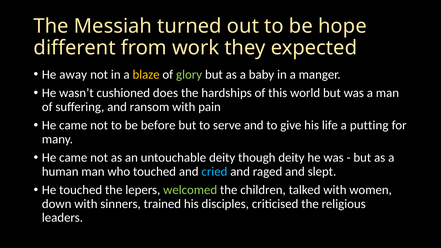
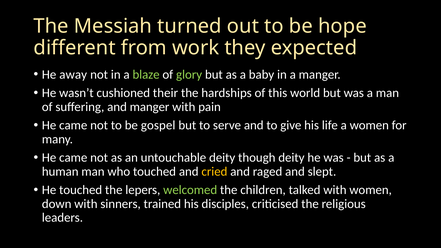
blaze colour: yellow -> light green
does: does -> their
and ransom: ransom -> manger
before: before -> gospel
a putting: putting -> women
cried colour: light blue -> yellow
